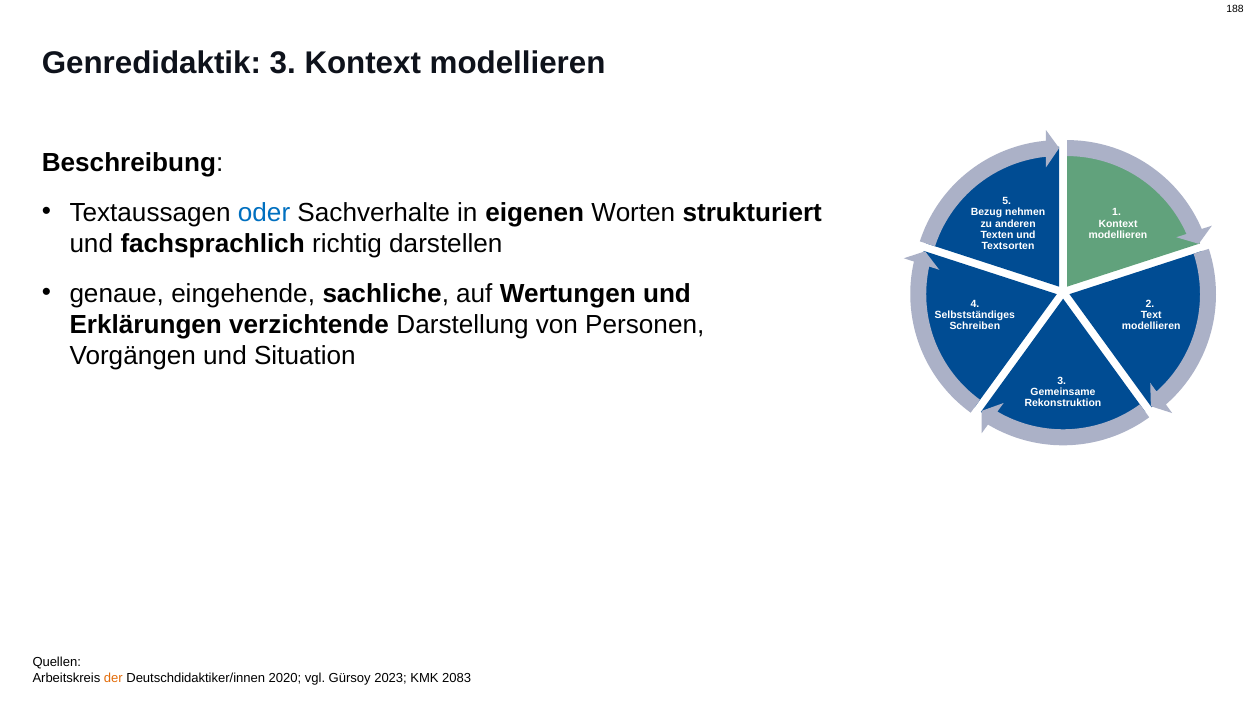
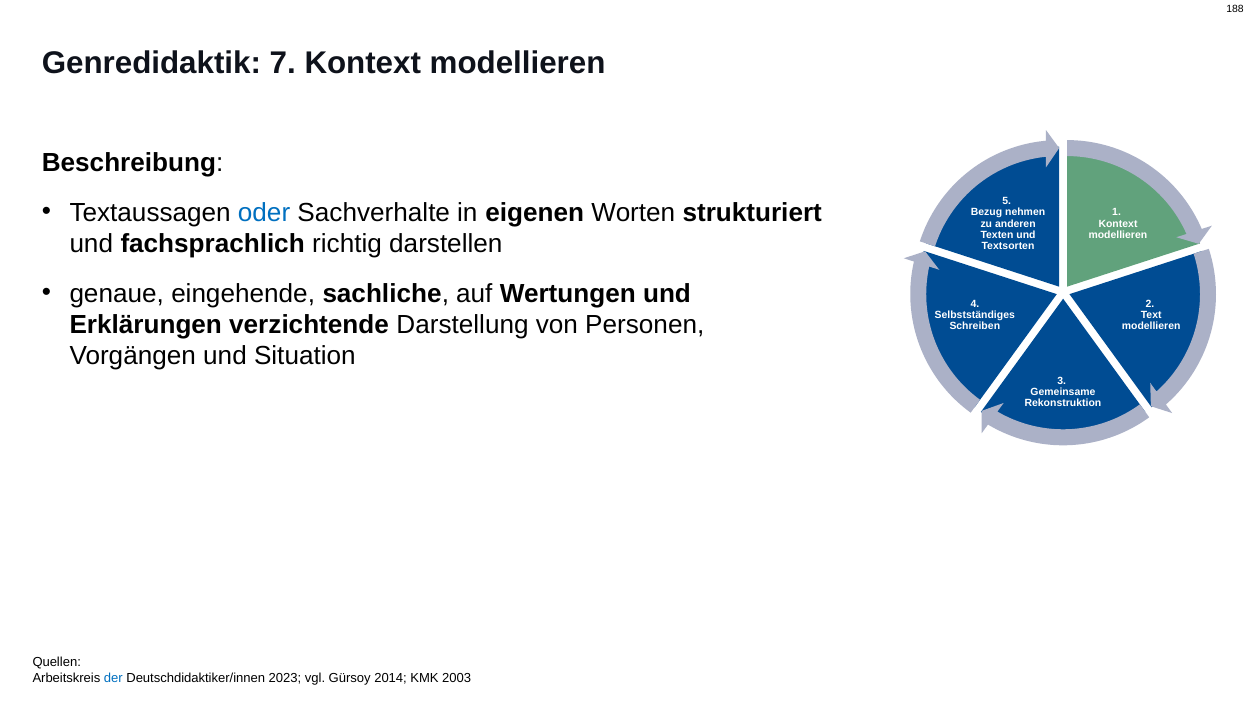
Genredidaktik 3: 3 -> 7
der colour: orange -> blue
2020: 2020 -> 2023
2023: 2023 -> 2014
2083: 2083 -> 2003
